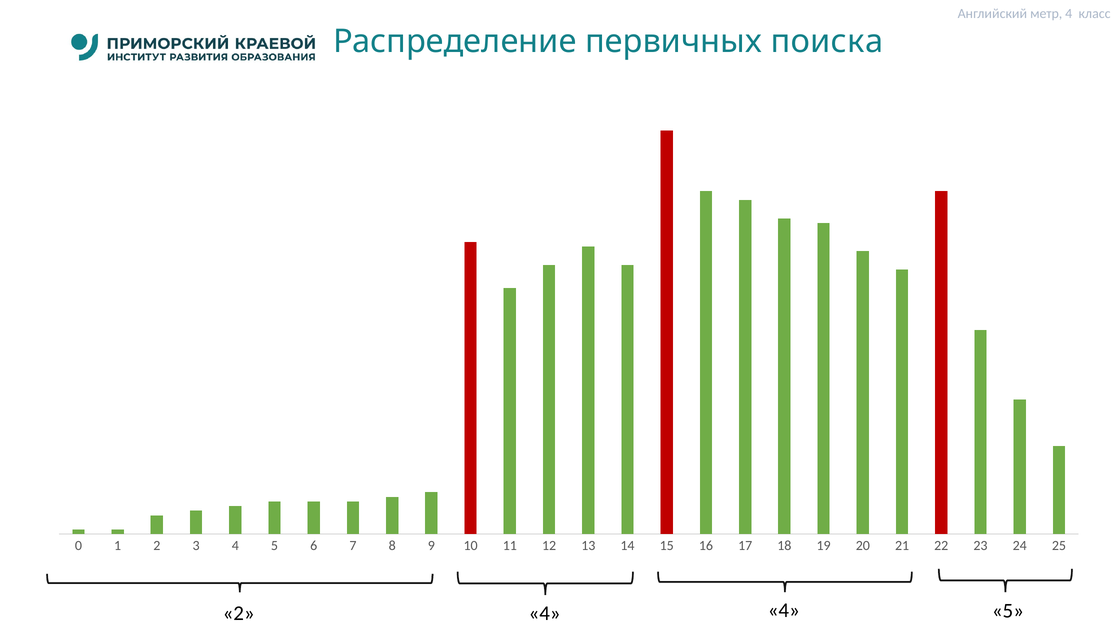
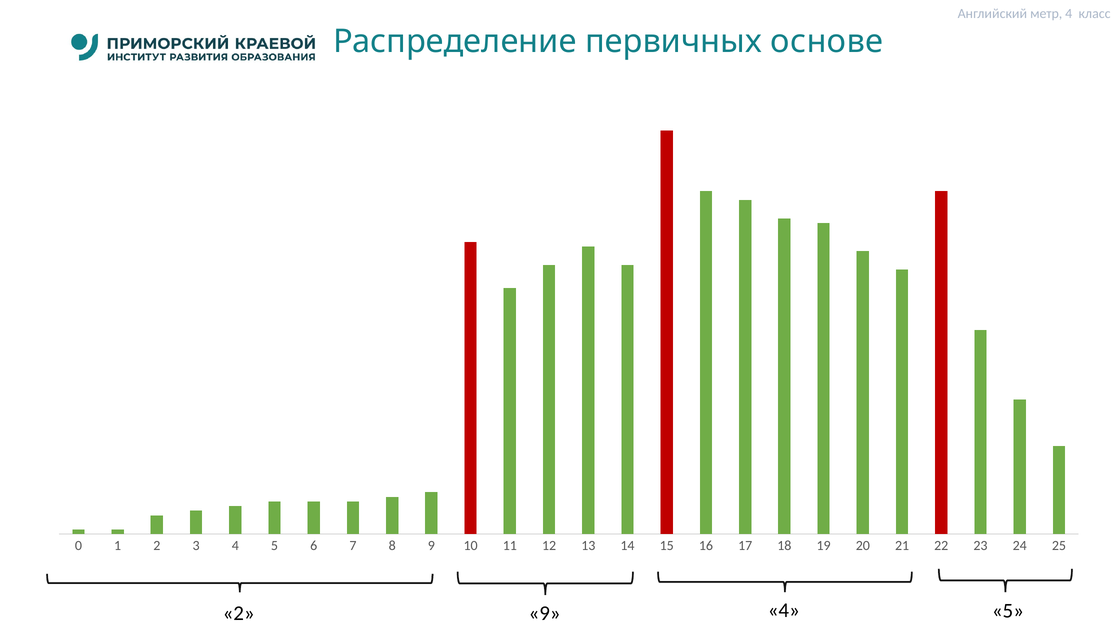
поиска: поиска -> основе
2 4: 4 -> 9
